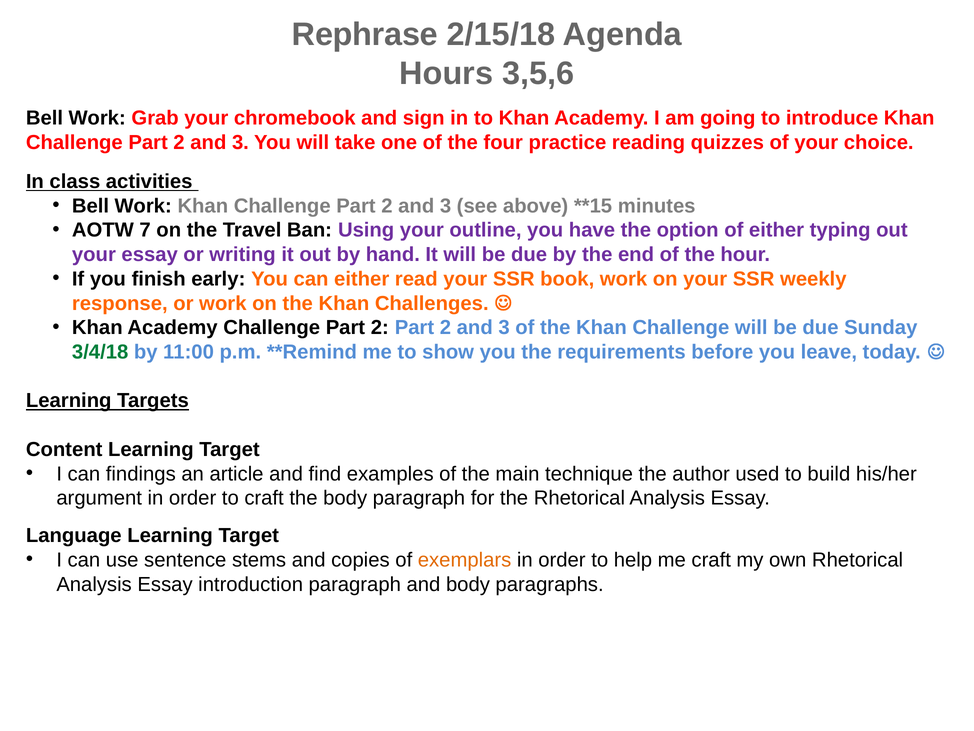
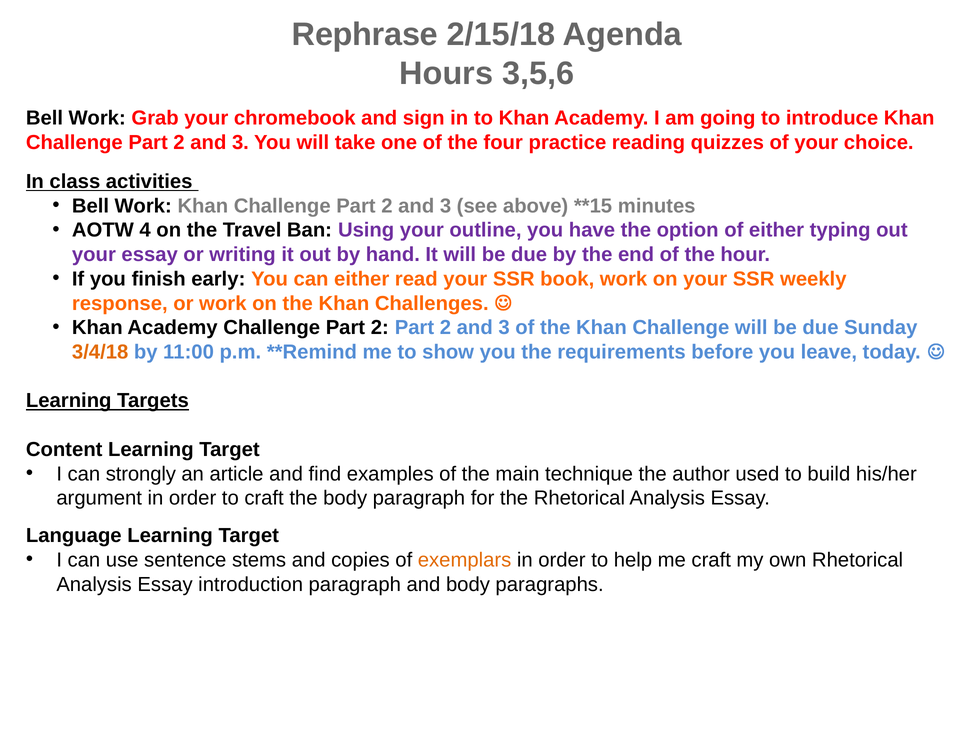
7: 7 -> 4
3/4/18 colour: green -> orange
findings: findings -> strongly
